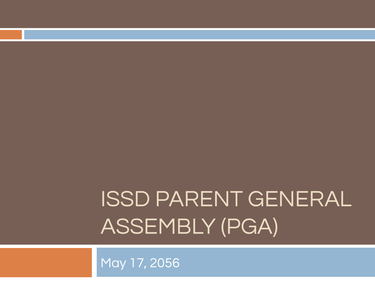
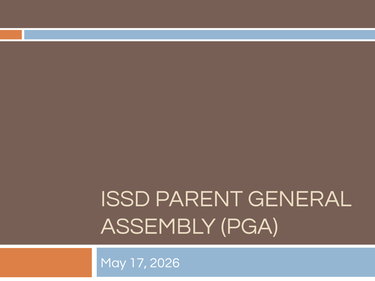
2056: 2056 -> 2026
